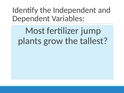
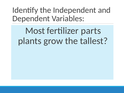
jump: jump -> parts
